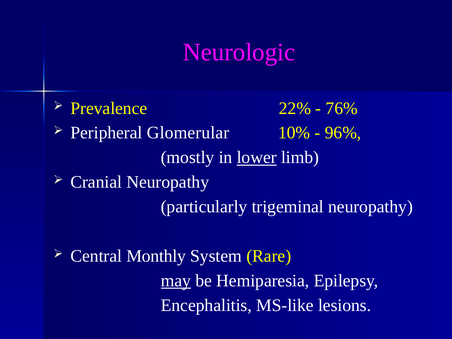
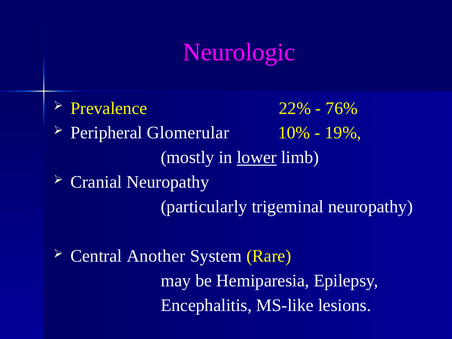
96%: 96% -> 19%
Monthly: Monthly -> Another
may underline: present -> none
